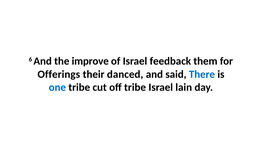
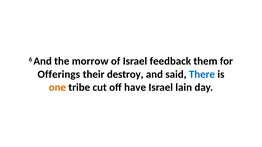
improve: improve -> morrow
danced: danced -> destroy
one colour: blue -> orange
off tribe: tribe -> have
